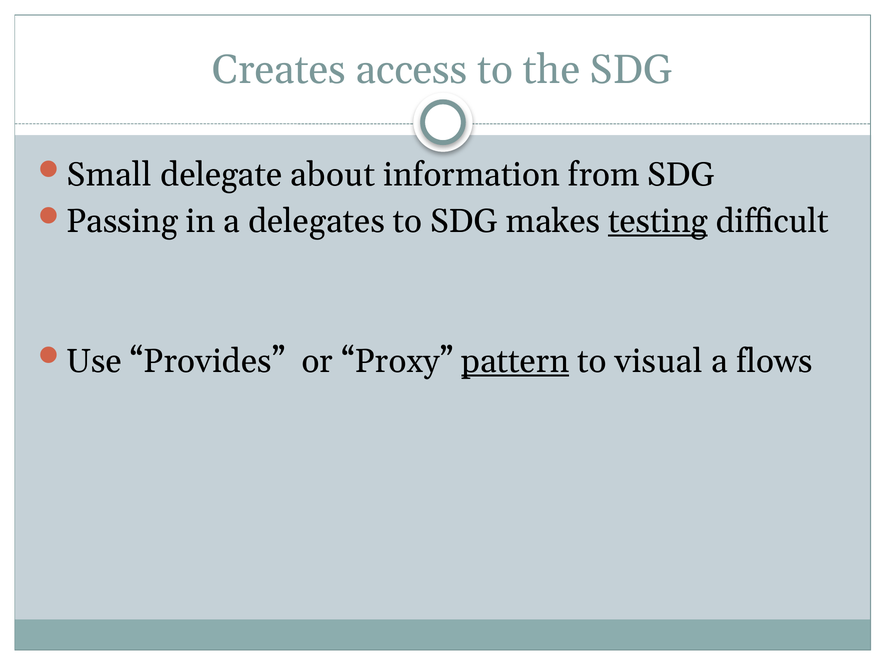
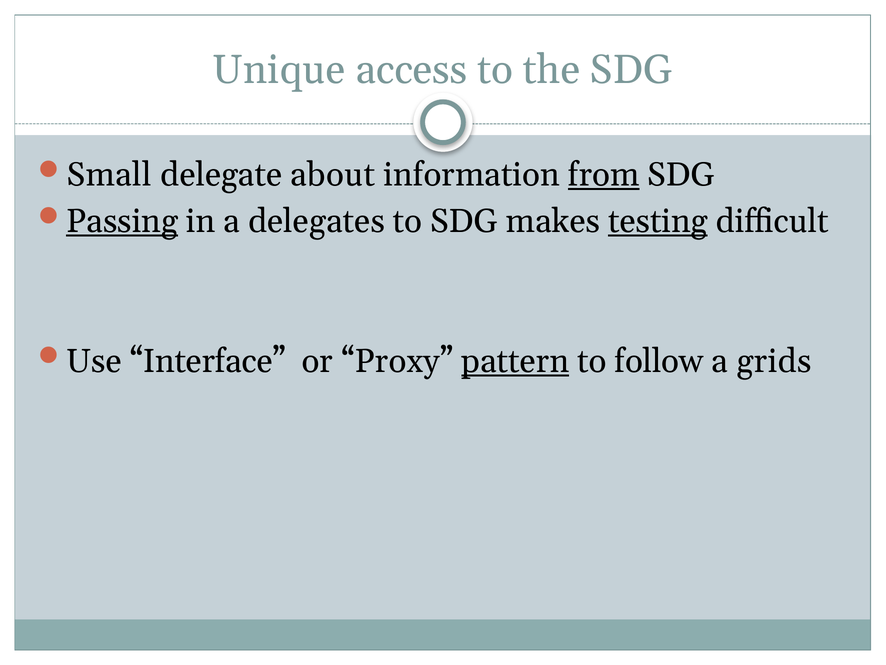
Creates: Creates -> Unique
from underline: none -> present
Passing underline: none -> present
Provides: Provides -> Interface
visual: visual -> follow
flows: flows -> grids
